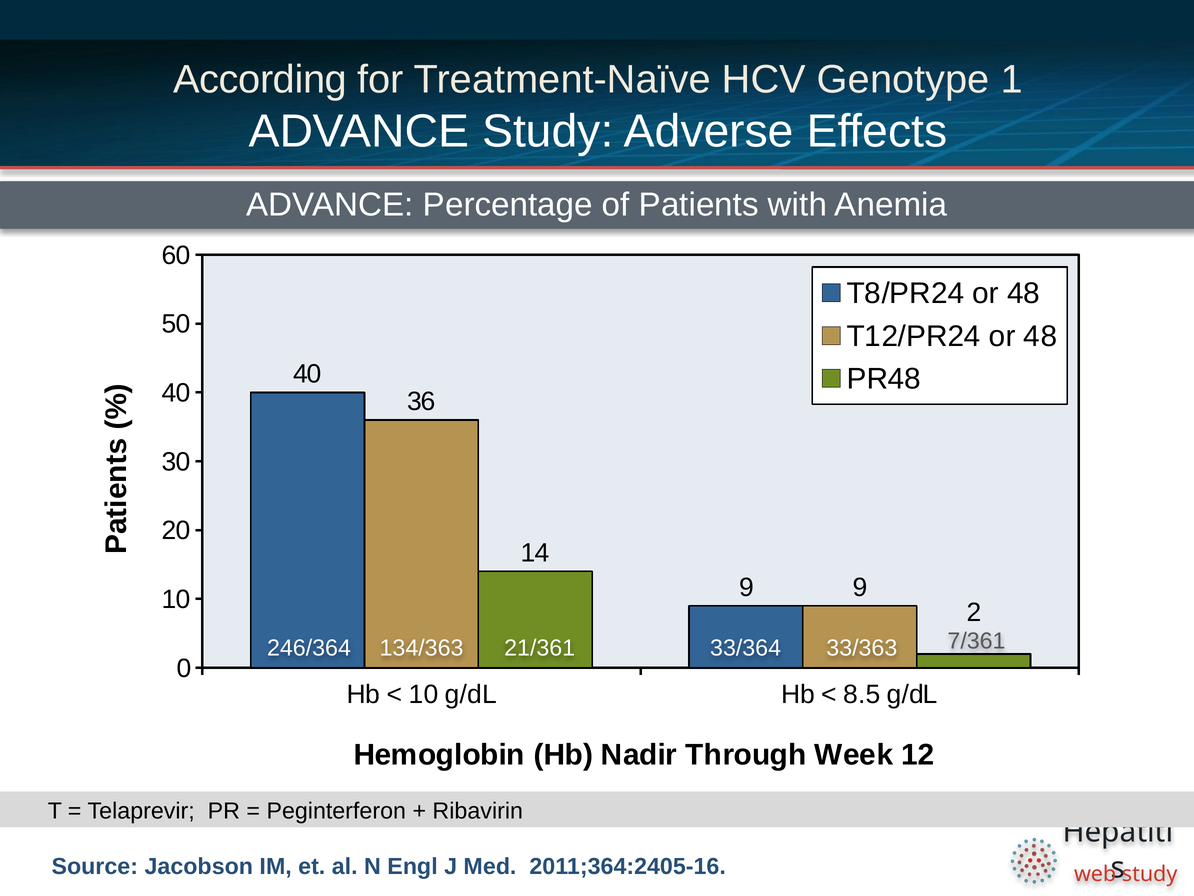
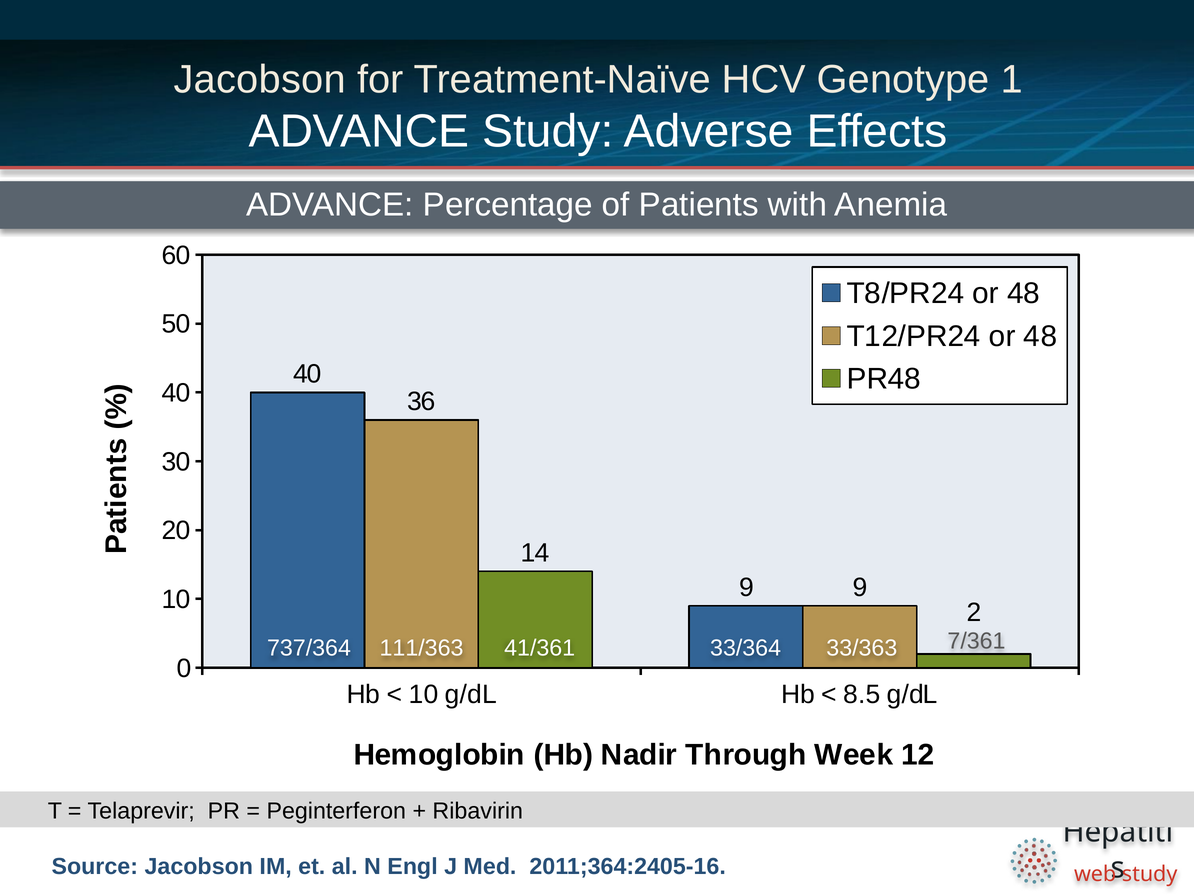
According at (260, 79): According -> Jacobson
246/364: 246/364 -> 737/364
134/363: 134/363 -> 111/363
21/361: 21/361 -> 41/361
